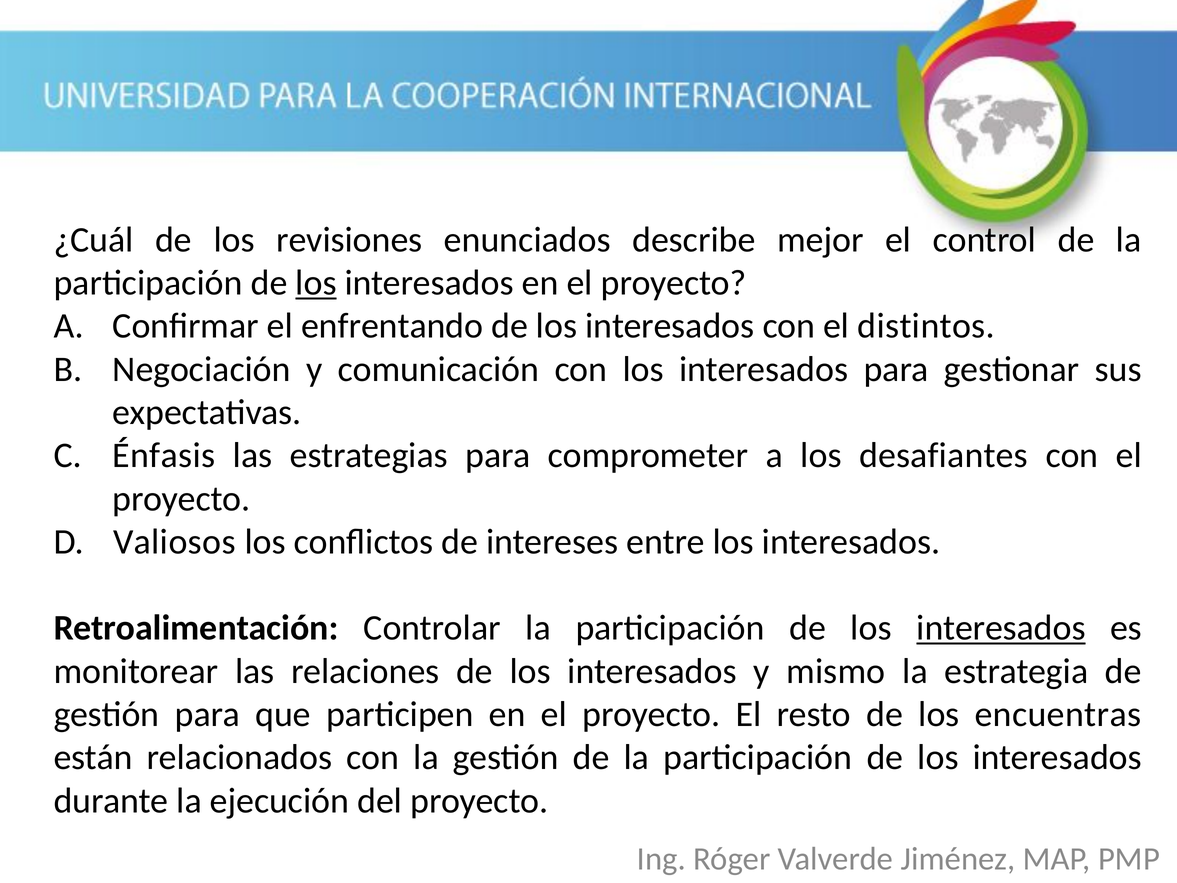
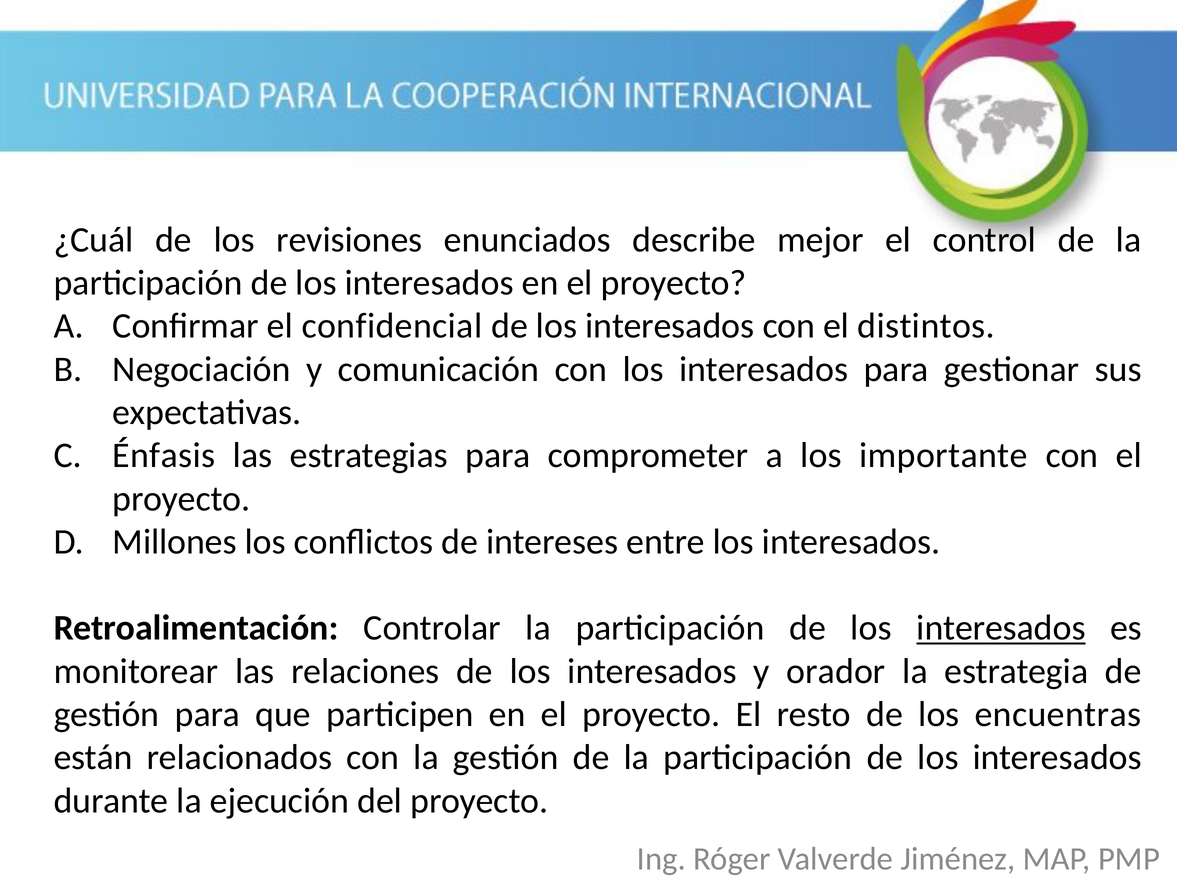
los at (316, 283) underline: present -> none
enfrentando: enfrentando -> confidencial
desafiantes: desafiantes -> importante
Valiosos: Valiosos -> Millones
mismo: mismo -> orador
